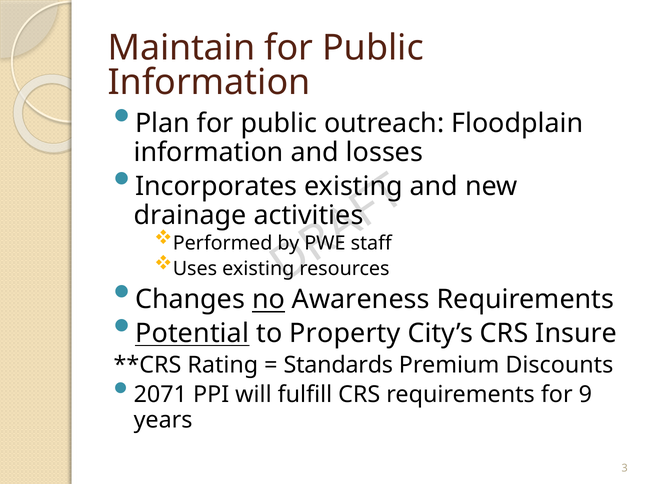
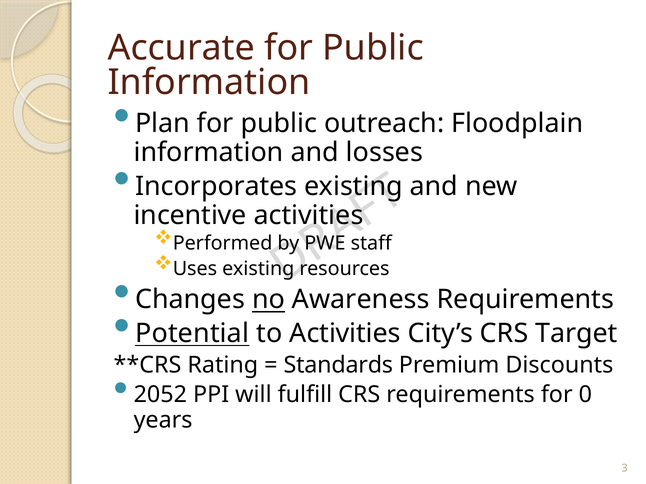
Maintain: Maintain -> Accurate
drainage: drainage -> incentive
to Property: Property -> Activities
Insure: Insure -> Target
2071: 2071 -> 2052
9: 9 -> 0
